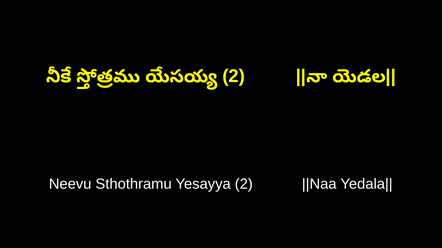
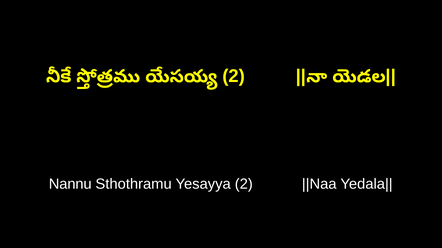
Neevu: Neevu -> Nannu
